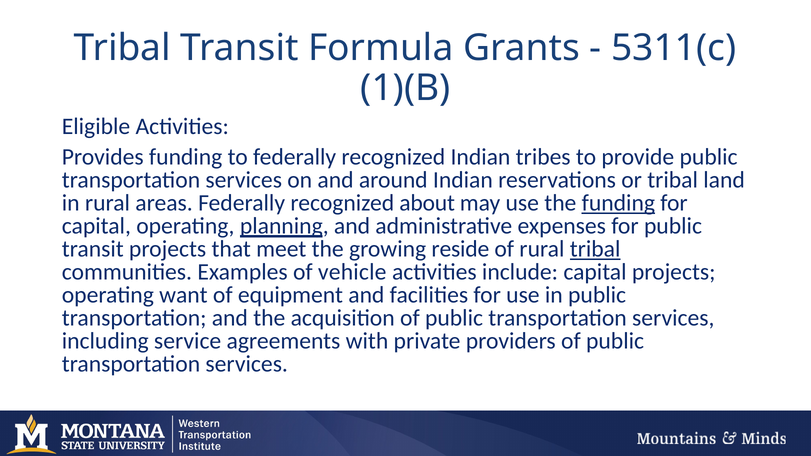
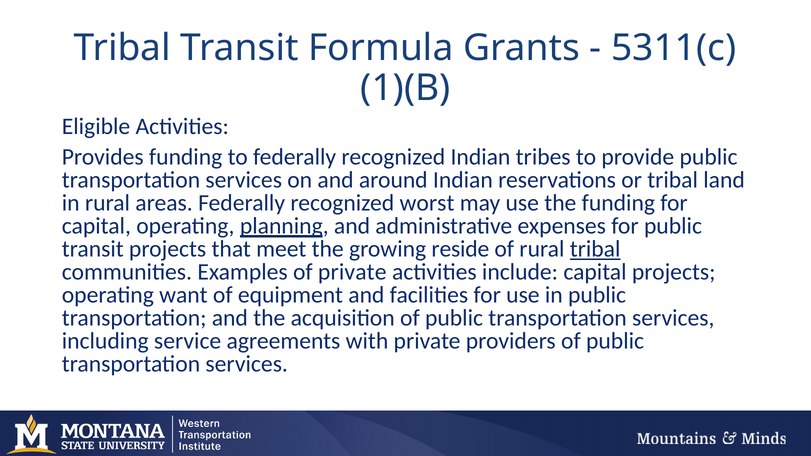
about: about -> worst
funding at (618, 203) underline: present -> none
of vehicle: vehicle -> private
